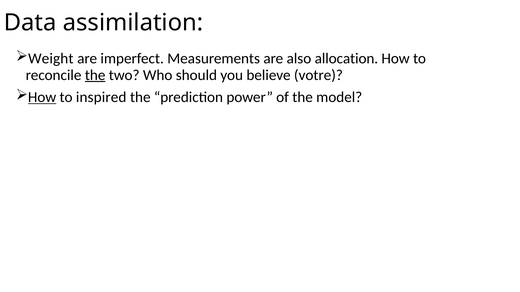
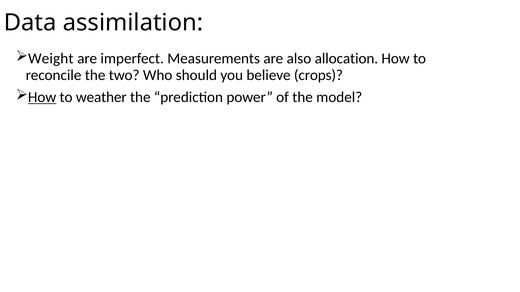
the at (95, 75) underline: present -> none
votre: votre -> crops
inspired: inspired -> weather
